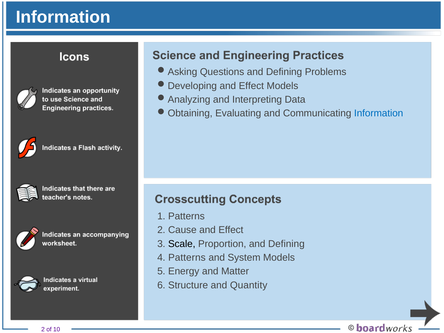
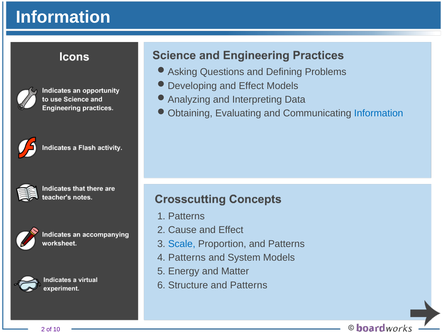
Scale colour: black -> blue
Proportion and Defining: Defining -> Patterns
Structure and Quantity: Quantity -> Patterns
